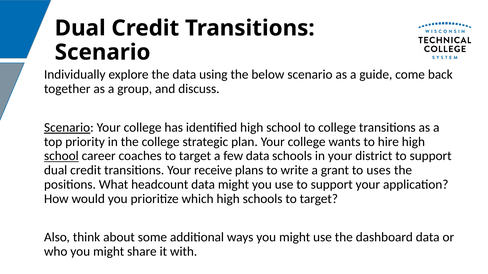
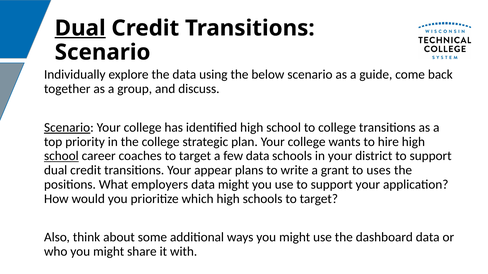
Dual at (80, 28) underline: none -> present
receive: receive -> appear
headcount: headcount -> employers
